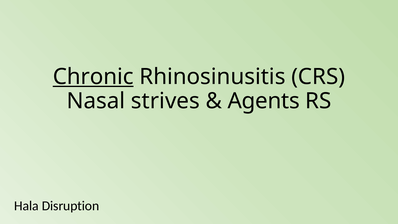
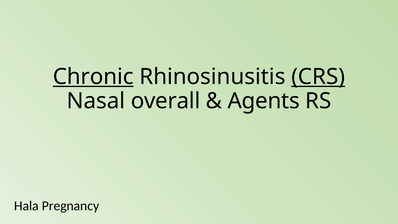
CRS underline: none -> present
strives: strives -> overall
Disruption: Disruption -> Pregnancy
